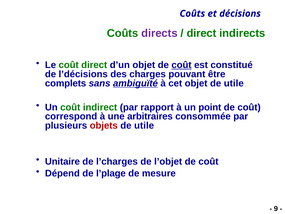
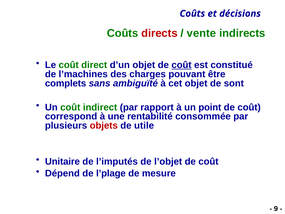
directs colour: purple -> red
direct at (202, 33): direct -> vente
l’décisions: l’décisions -> l’machines
ambiguïté underline: present -> none
objet de utile: utile -> sont
arbitraires: arbitraires -> rentabilité
l’charges: l’charges -> l’imputés
